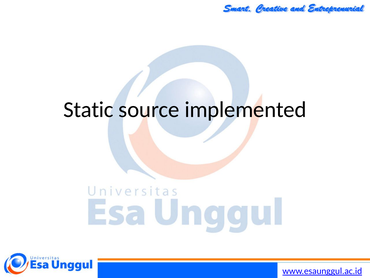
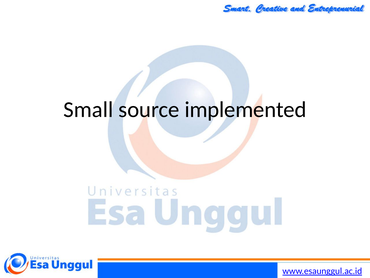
Static: Static -> Small
